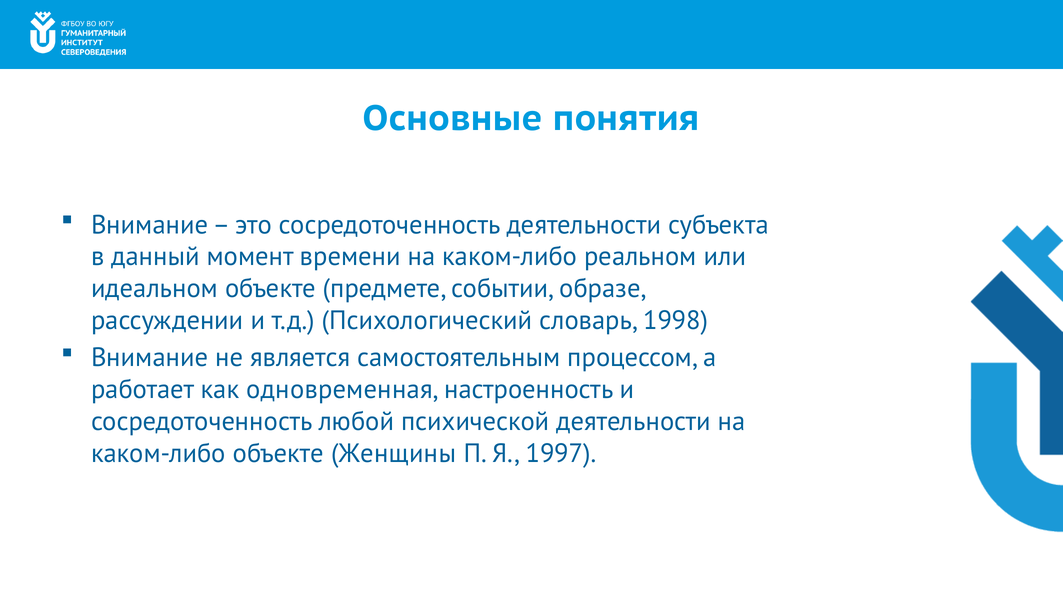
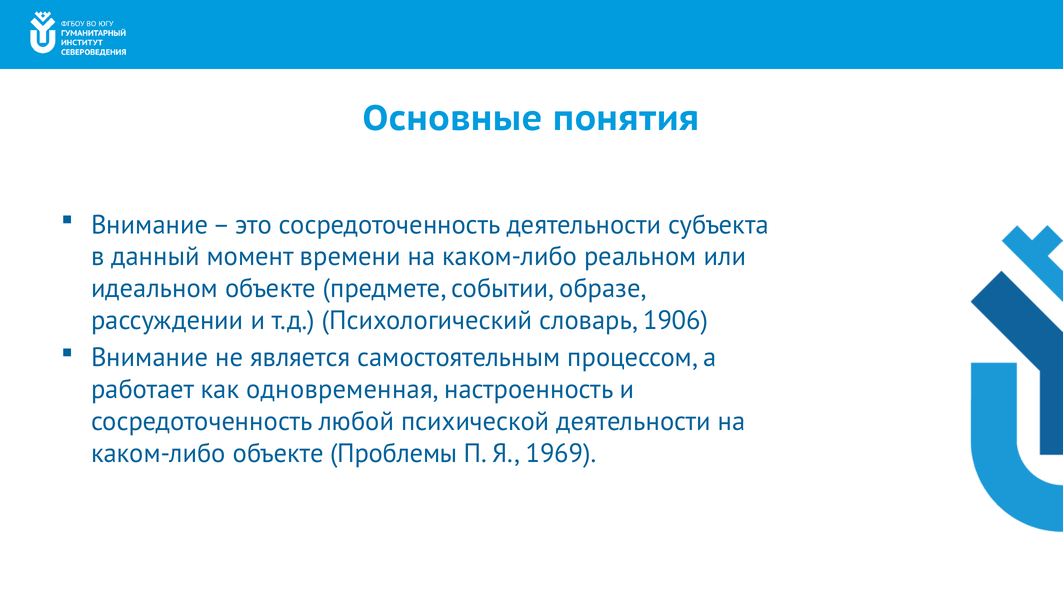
1998: 1998 -> 1906
Женщины: Женщины -> Проблемы
1997: 1997 -> 1969
